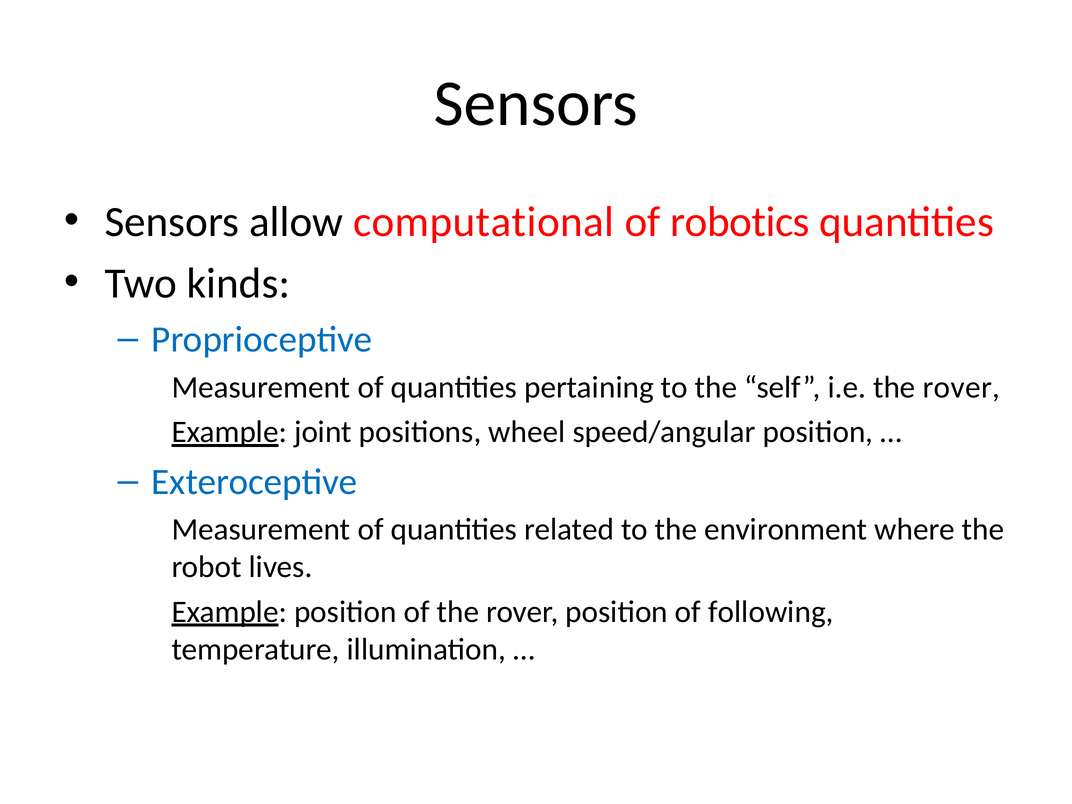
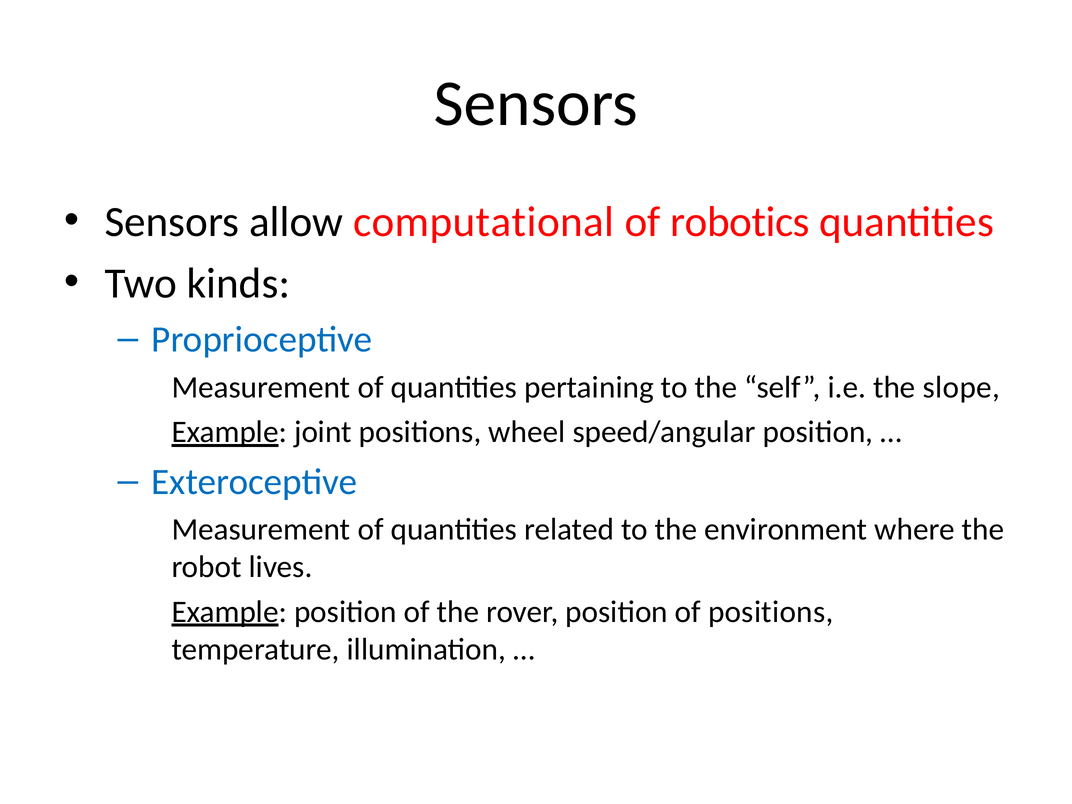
i.e the rover: rover -> slope
of following: following -> positions
